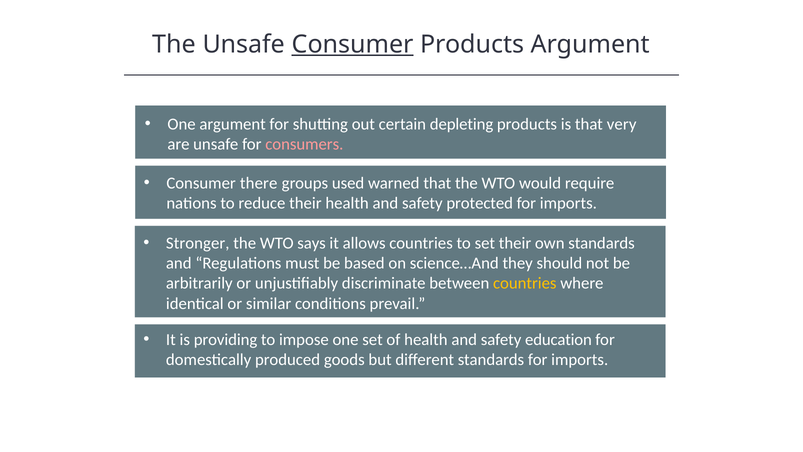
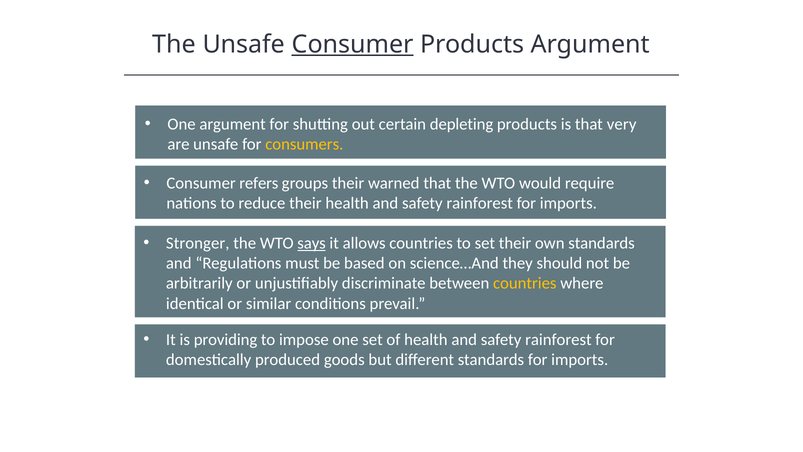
consumers colour: pink -> yellow
there: there -> refers
groups used: used -> their
protected at (480, 203): protected -> rainforest
says underline: none -> present
education at (558, 339): education -> rainforest
